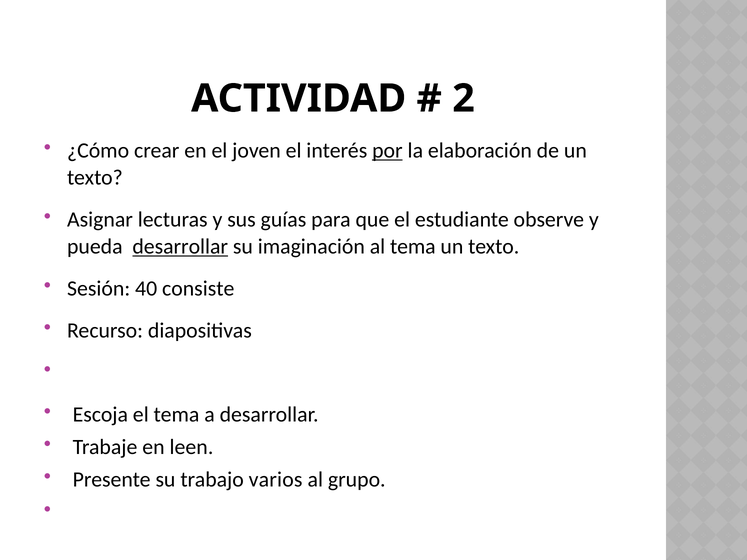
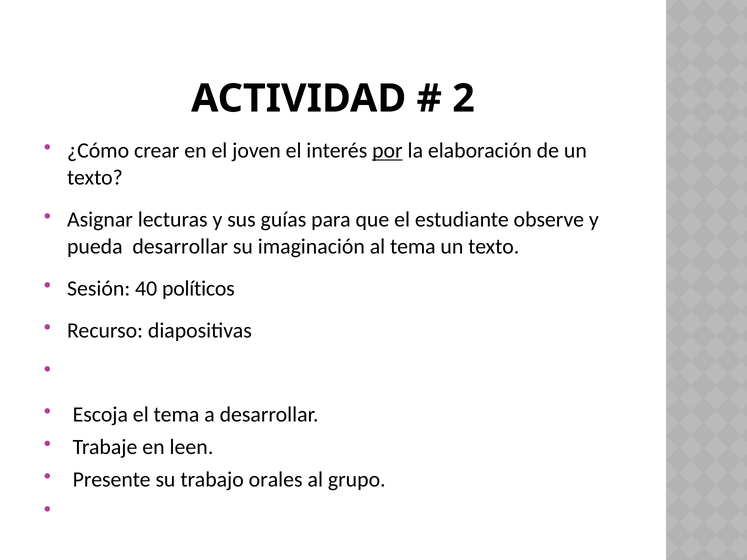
desarrollar at (180, 247) underline: present -> none
consiste: consiste -> políticos
varios: varios -> orales
